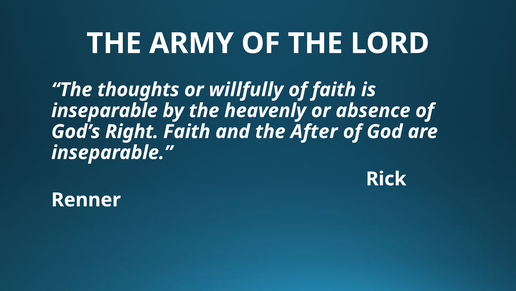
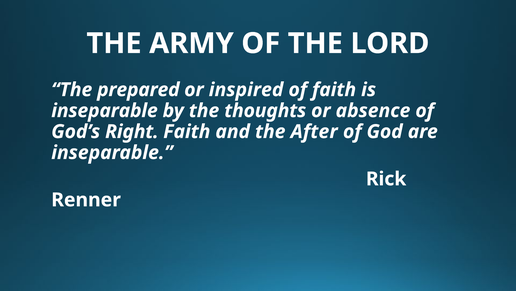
thoughts: thoughts -> prepared
willfully: willfully -> inspired
heavenly: heavenly -> thoughts
